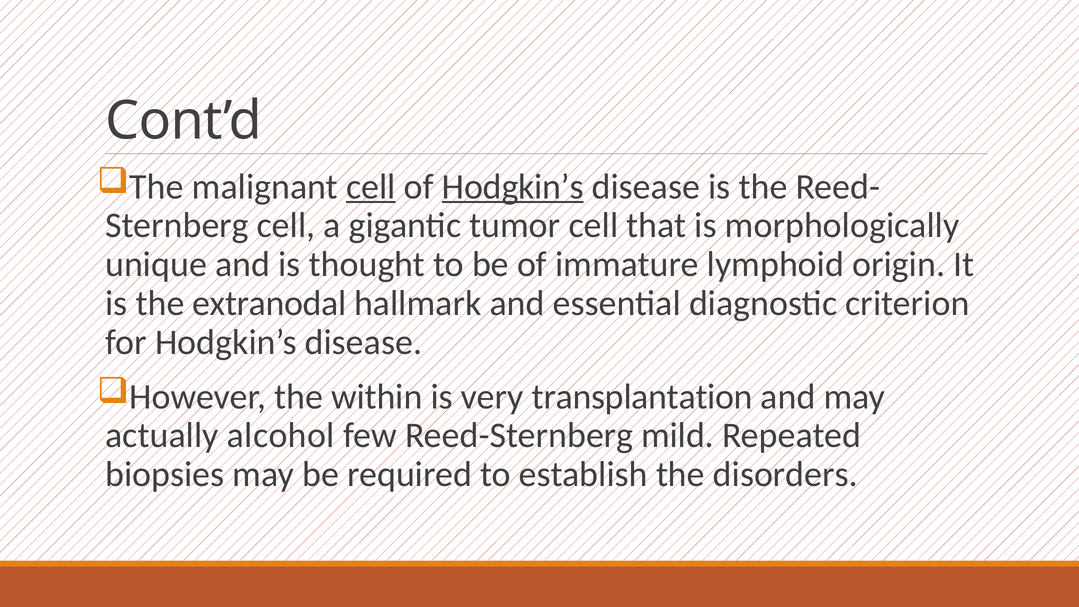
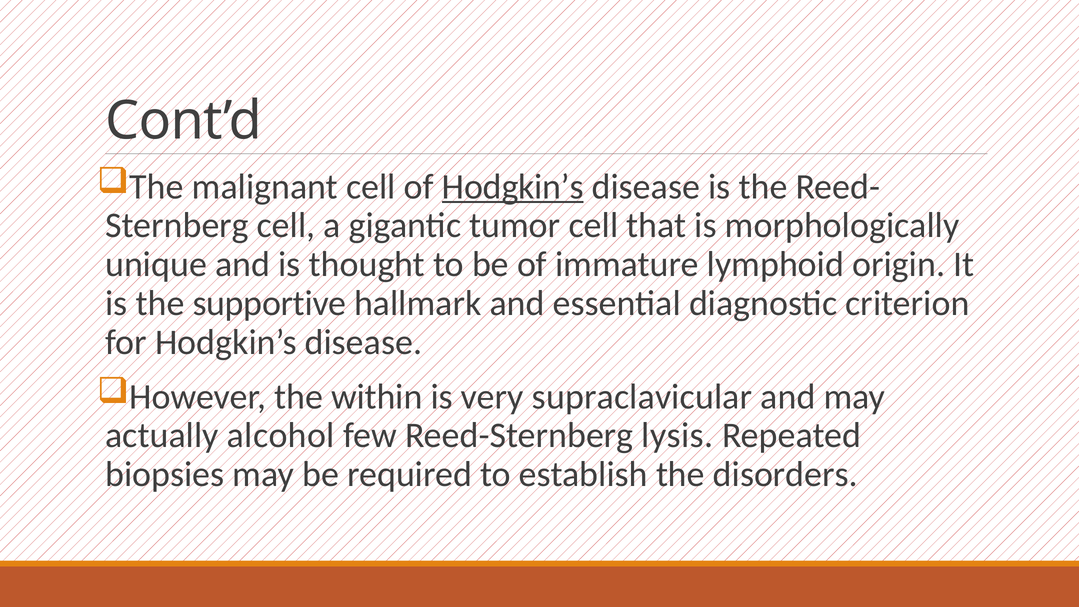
cell at (371, 187) underline: present -> none
extranodal: extranodal -> supportive
transplantation: transplantation -> supraclavicular
mild: mild -> lysis
